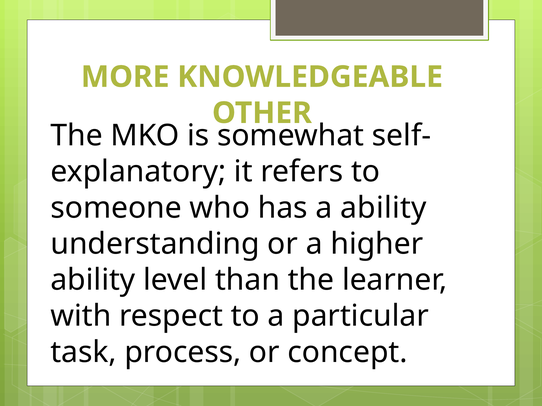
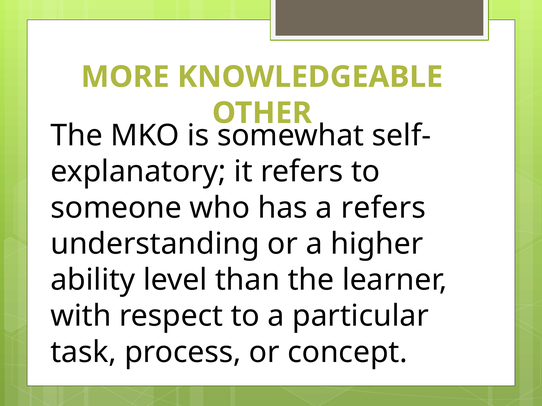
a ability: ability -> refers
